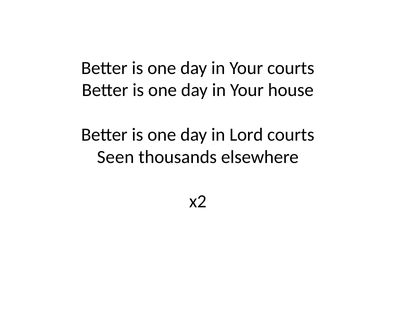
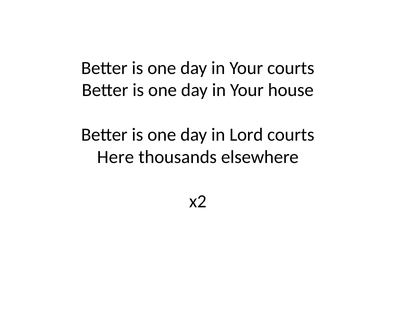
Seen: Seen -> Here
